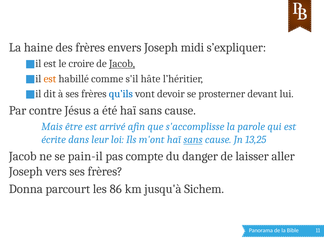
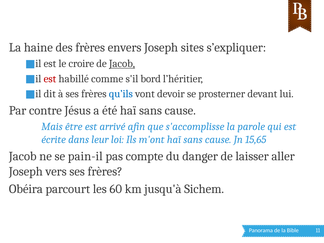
midi: midi -> sites
est at (50, 79) colour: orange -> red
hâte: hâte -> bord
sans at (193, 140) underline: present -> none
13,25: 13,25 -> 15,65
Donna: Donna -> Obéira
86: 86 -> 60
